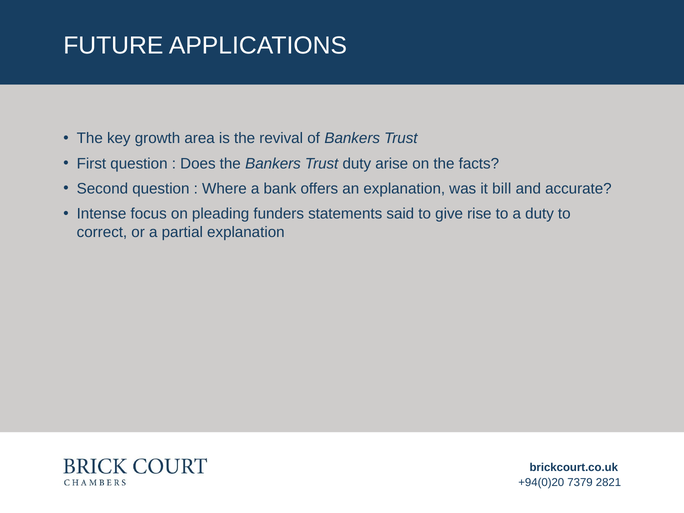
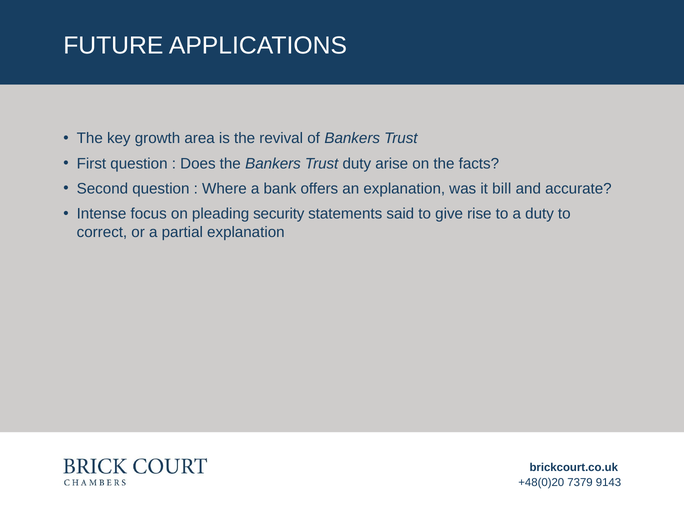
funders: funders -> security
+94(0)20: +94(0)20 -> +48(0)20
2821: 2821 -> 9143
